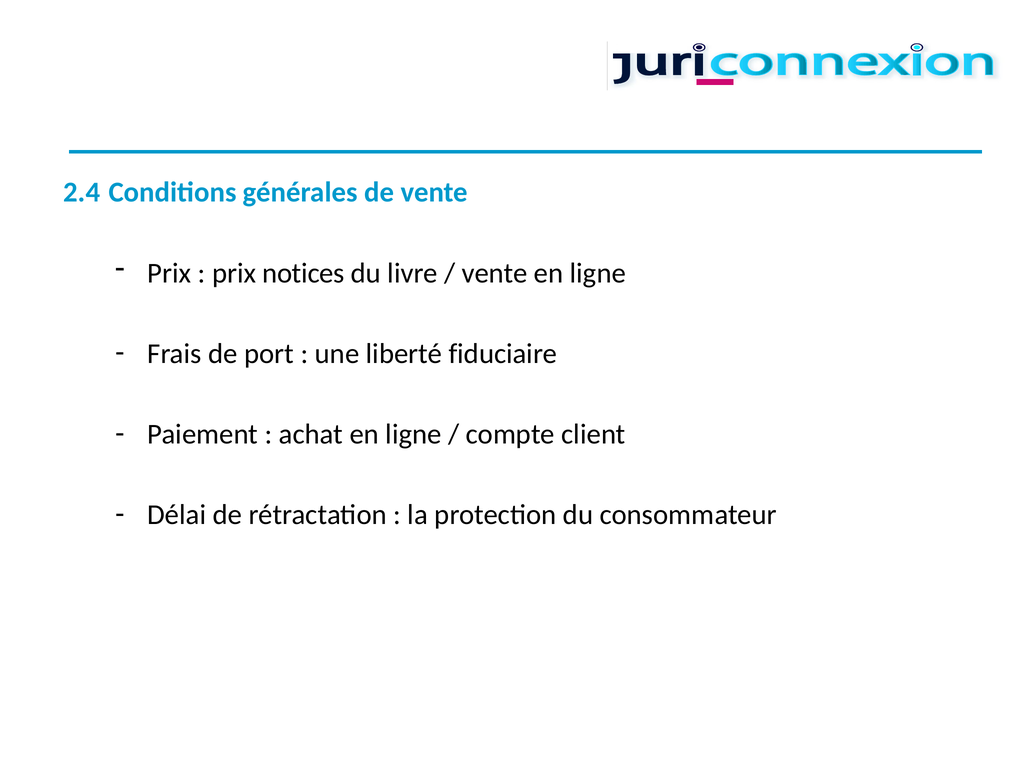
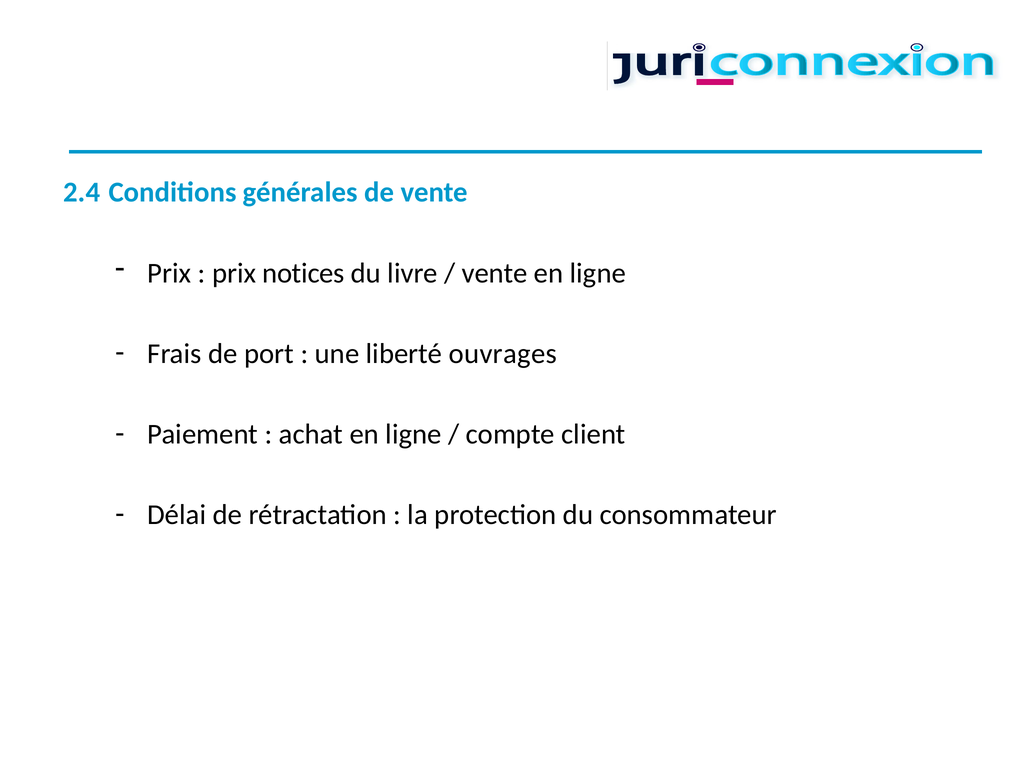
fiduciaire: fiduciaire -> ouvrages
